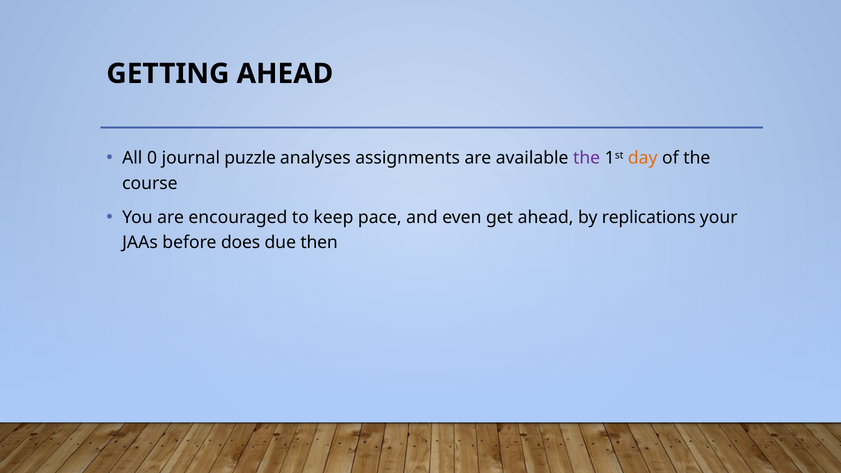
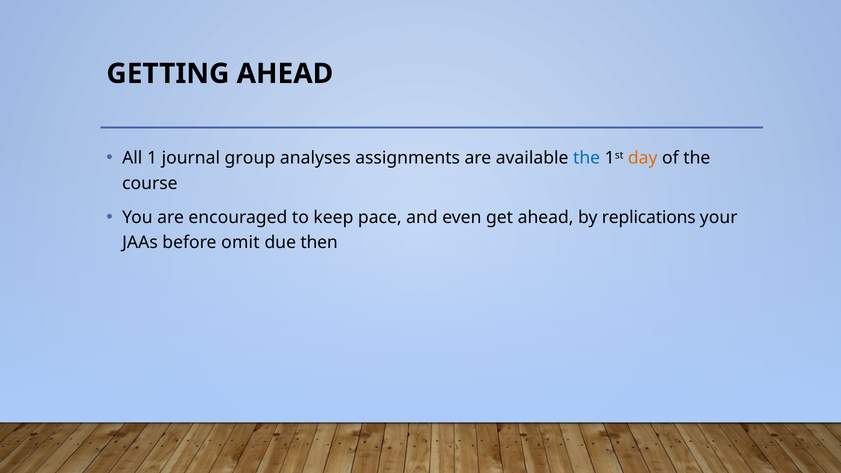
0: 0 -> 1
puzzle: puzzle -> group
the at (587, 158) colour: purple -> blue
does: does -> omit
